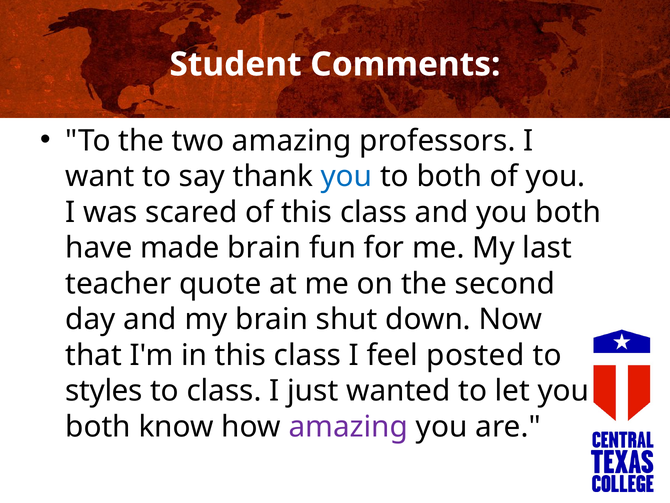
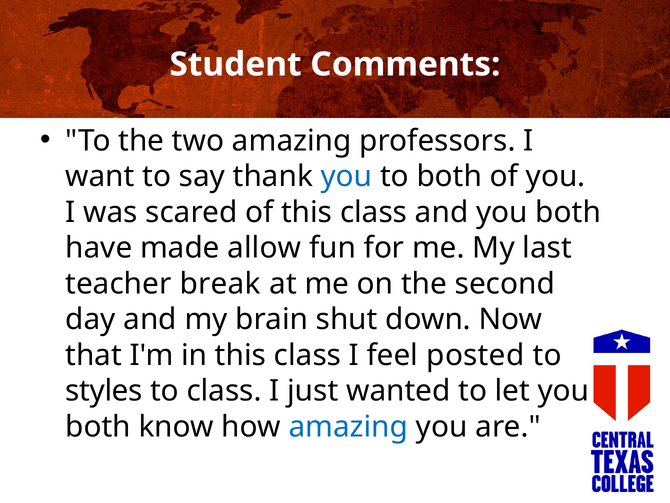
made brain: brain -> allow
quote: quote -> break
amazing at (348, 426) colour: purple -> blue
